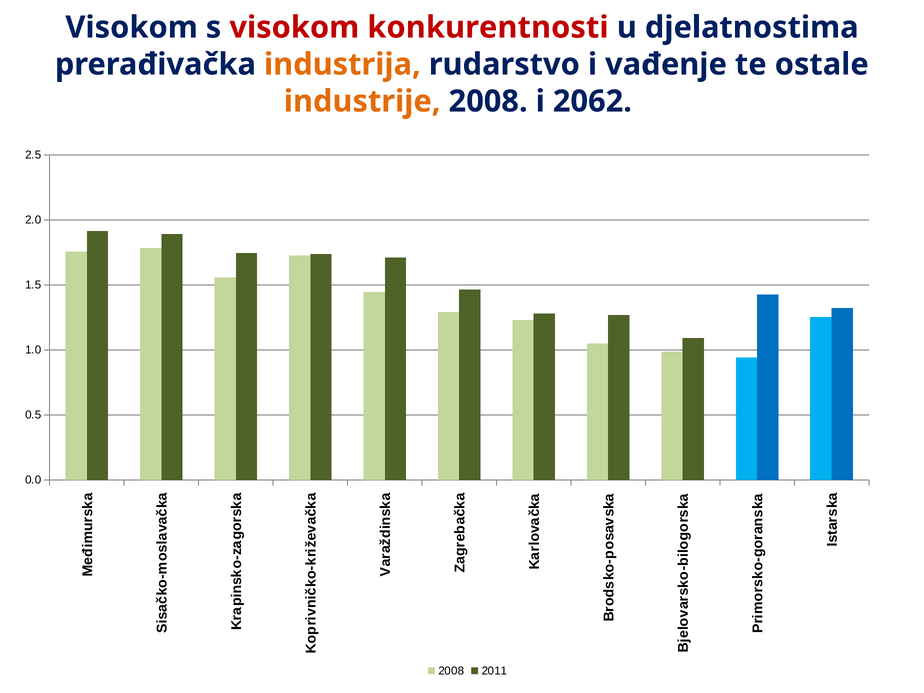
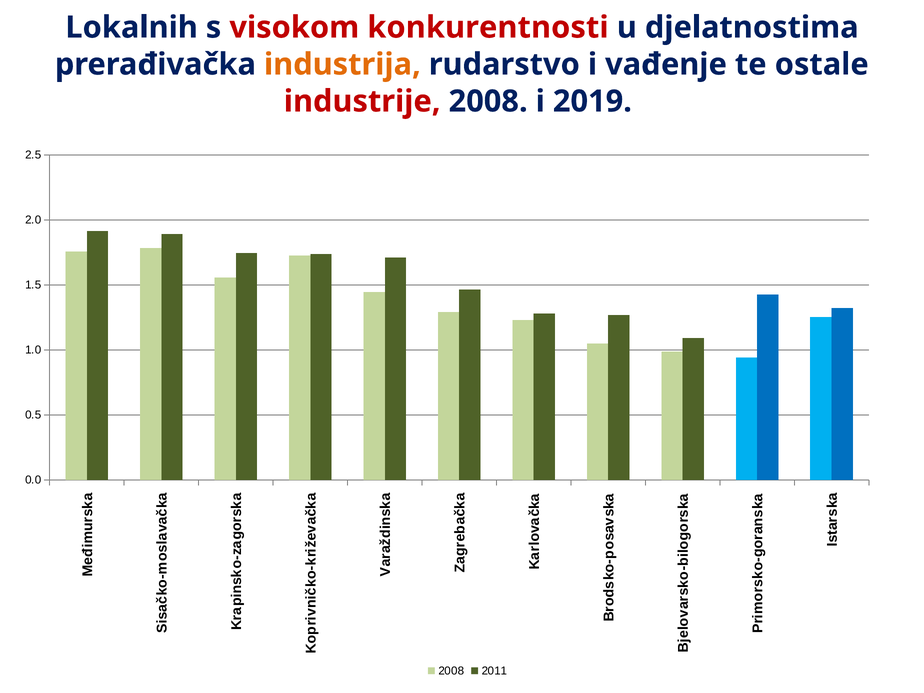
Visokom at (132, 27): Visokom -> Lokalnih
industrije colour: orange -> red
2062: 2062 -> 2019
